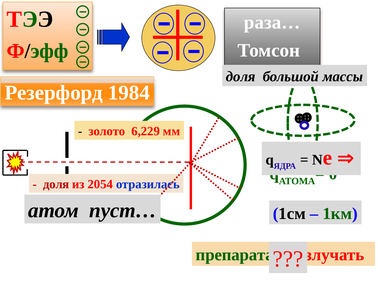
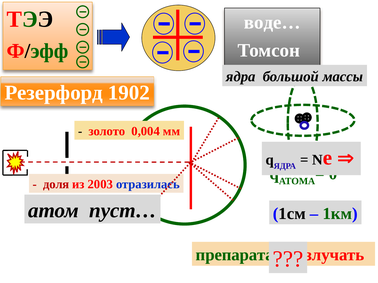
раза…: раза… -> воде…
доля at (241, 77): доля -> ядра
1984: 1984 -> 1902
6,229: 6,229 -> 0,004
2054: 2054 -> 2003
